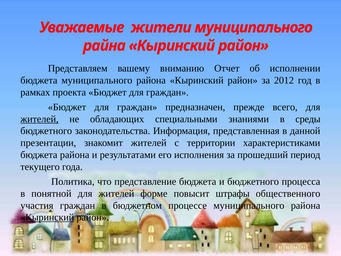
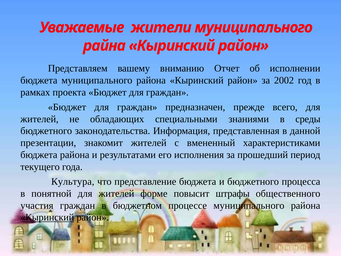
2012: 2012 -> 2002
жителей at (39, 119) underline: present -> none
территории: территории -> вмененный
Политика: Политика -> Культура
